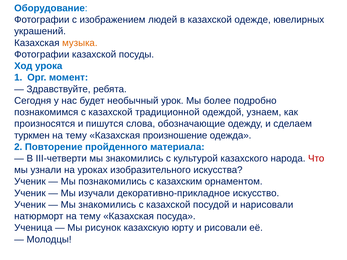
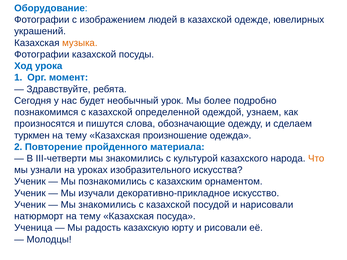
традиционной: традиционной -> определенной
Что colour: red -> orange
рисунок: рисунок -> радость
